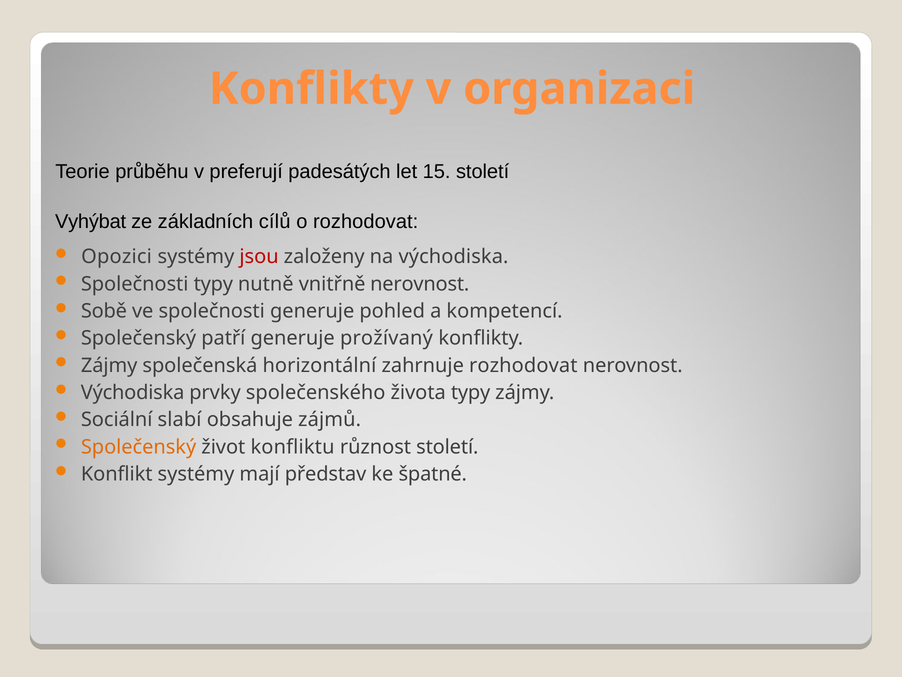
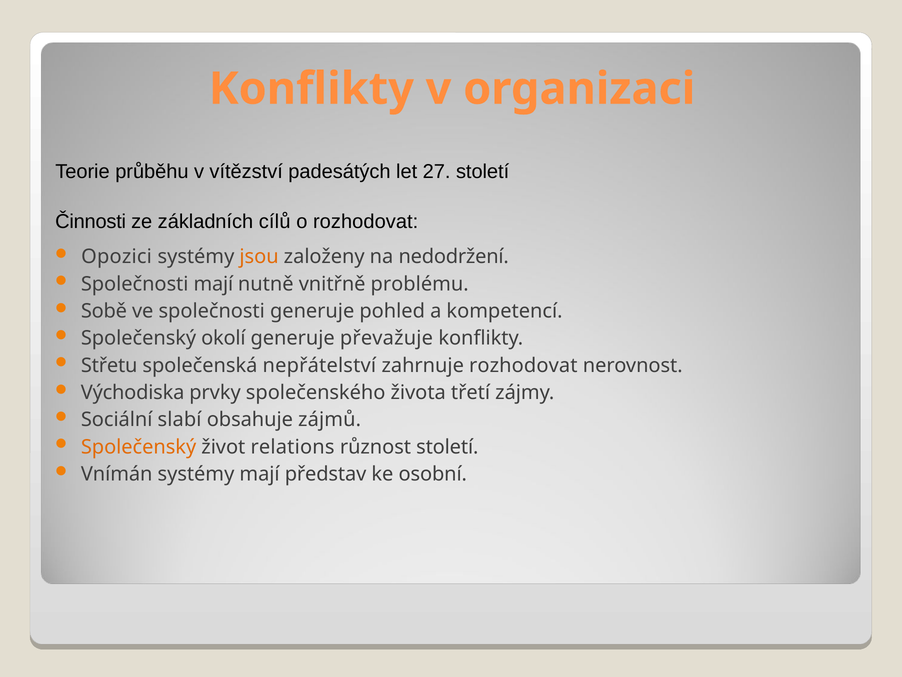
preferují: preferují -> vítězství
15: 15 -> 27
Vyhýbat: Vyhýbat -> Činnosti
jsou colour: red -> orange
na východiska: východiska -> nedodržení
Společnosti typy: typy -> mají
vnitřně nerovnost: nerovnost -> problému
patří: patří -> okolí
prožívaný: prožívaný -> převažuje
Zájmy at (109, 365): Zájmy -> Střetu
horizontální: horizontální -> nepřátelství
života typy: typy -> třetí
konfliktu: konfliktu -> relations
Konflikt: Konflikt -> Vnímán
špatné: špatné -> osobní
